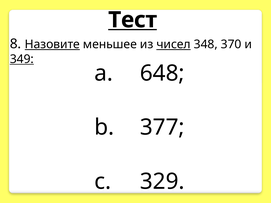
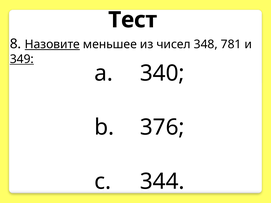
Тест underline: present -> none
чисел underline: present -> none
370: 370 -> 781
648: 648 -> 340
377: 377 -> 376
329: 329 -> 344
